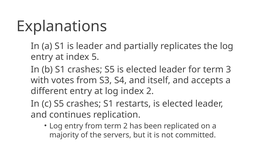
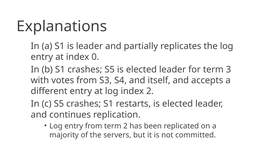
5: 5 -> 0
